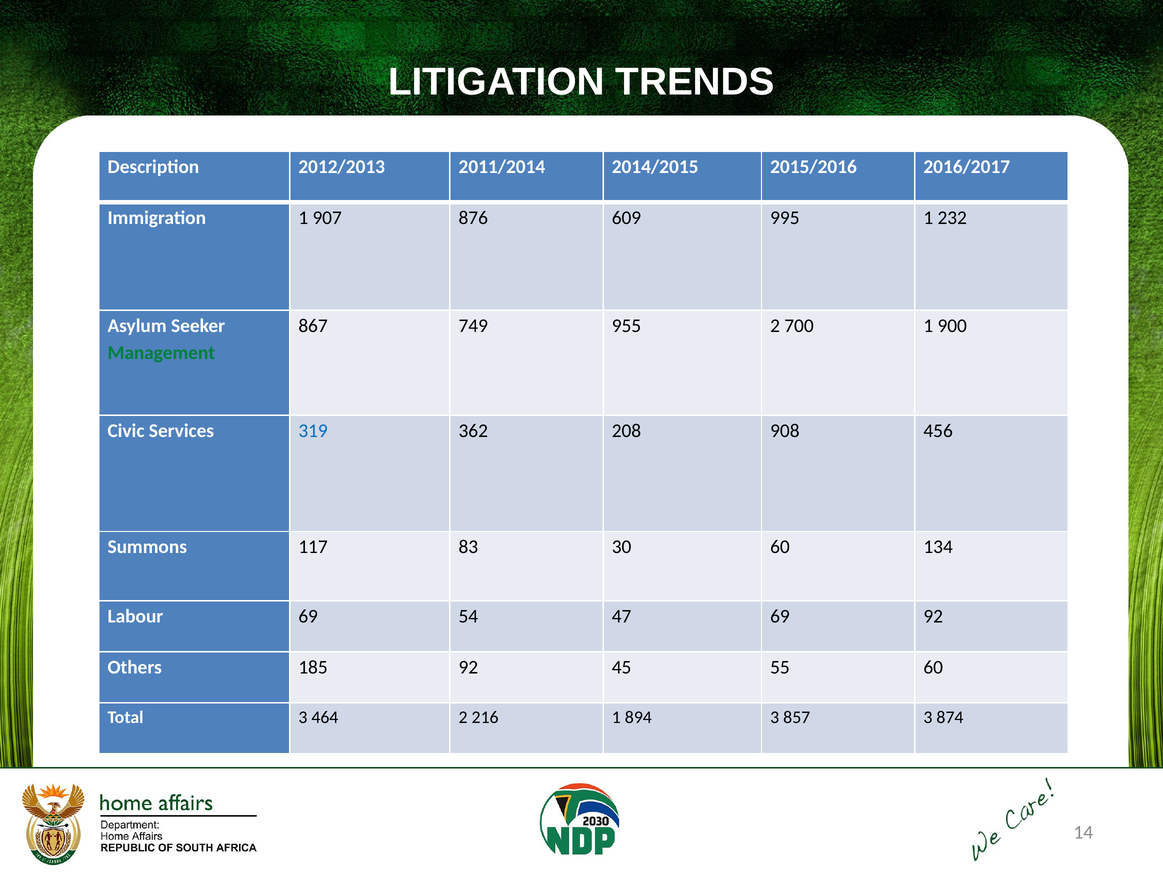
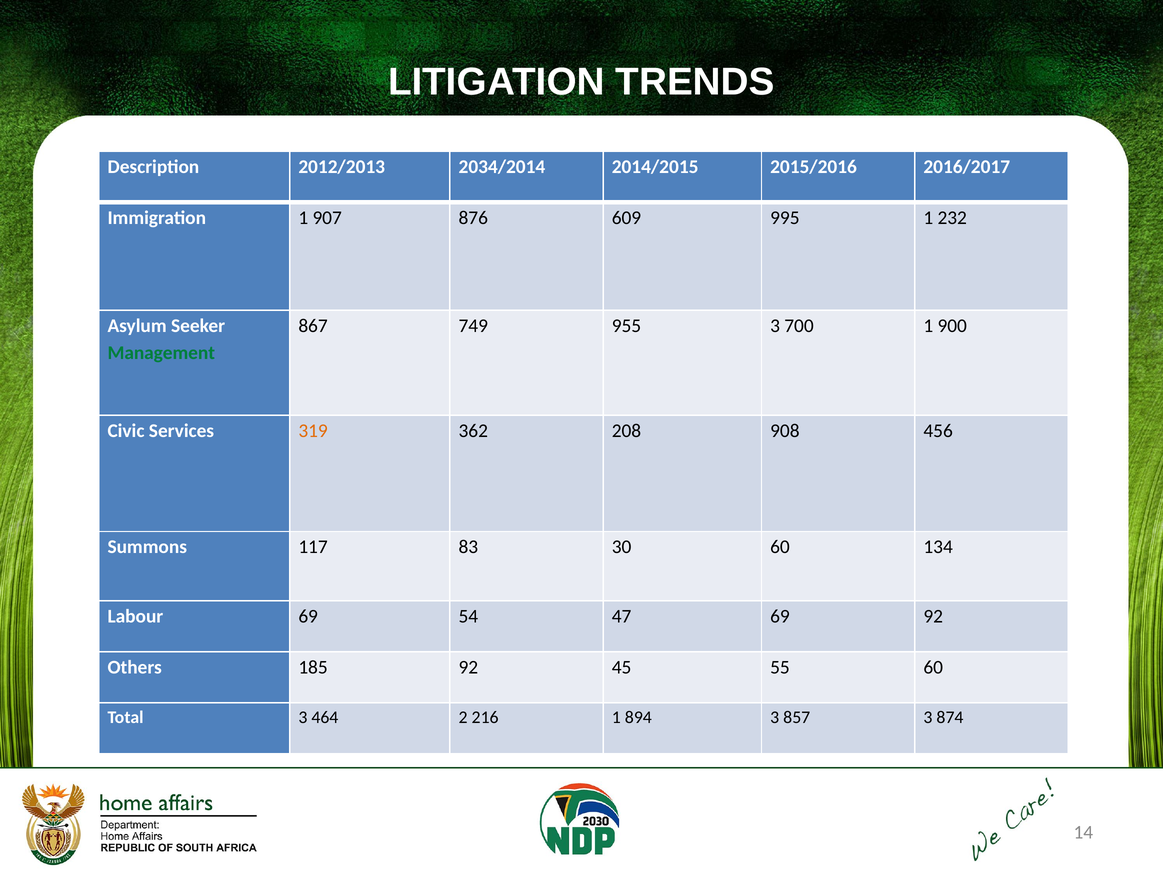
2011/2014: 2011/2014 -> 2034/2014
955 2: 2 -> 3
319 colour: blue -> orange
